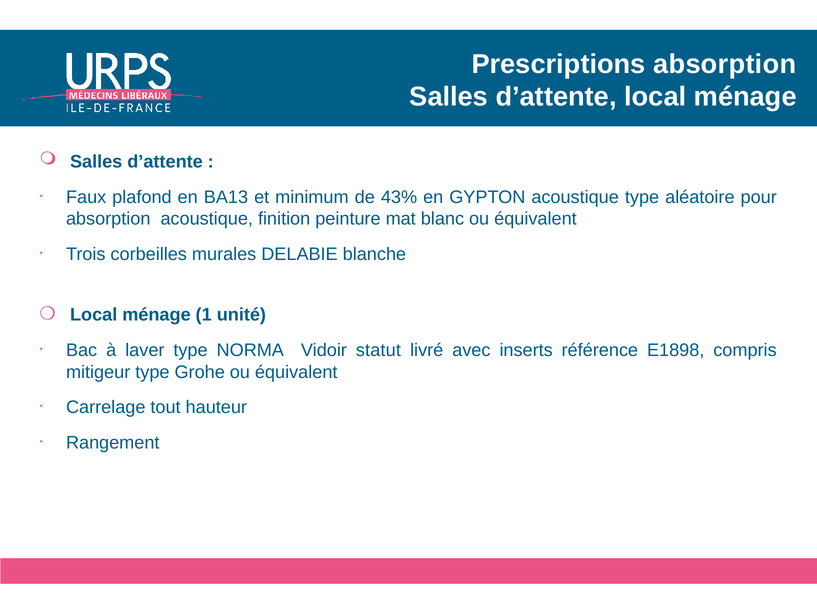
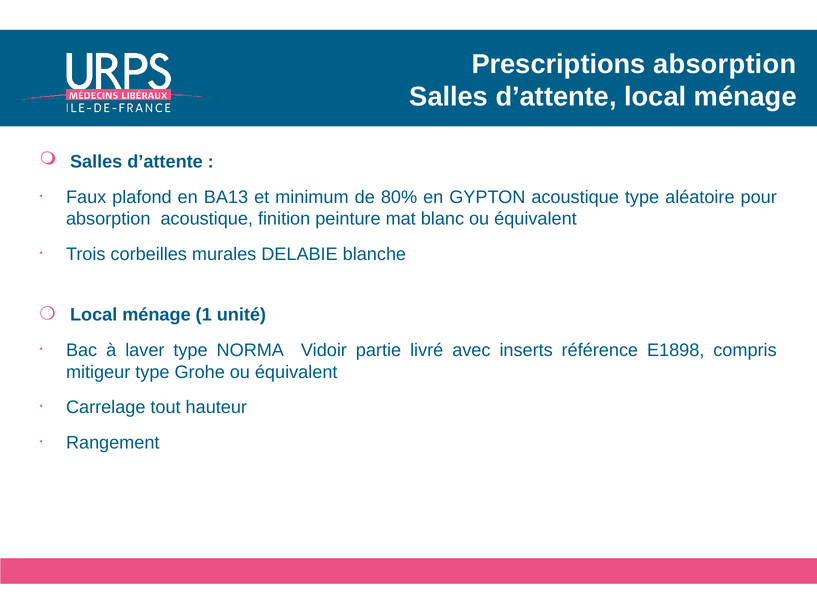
43%: 43% -> 80%
statut: statut -> partie
